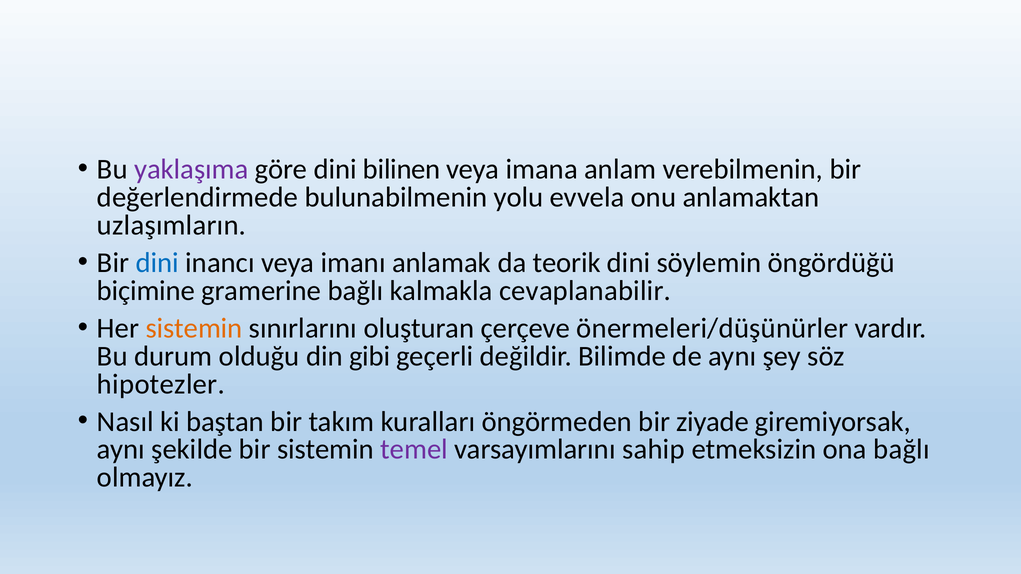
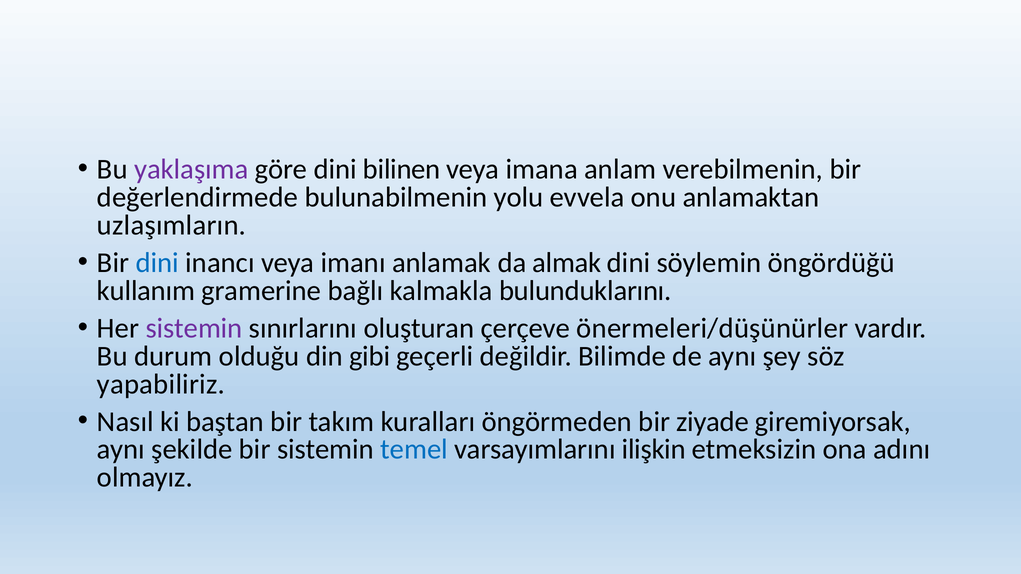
teorik: teorik -> almak
biçimine: biçimine -> kullanım
cevaplanabilir: cevaplanabilir -> bulunduklarını
sistemin at (194, 328) colour: orange -> purple
hipotezler: hipotezler -> yapabiliriz
temel colour: purple -> blue
sahip: sahip -> ilişkin
ona bağlı: bağlı -> adını
